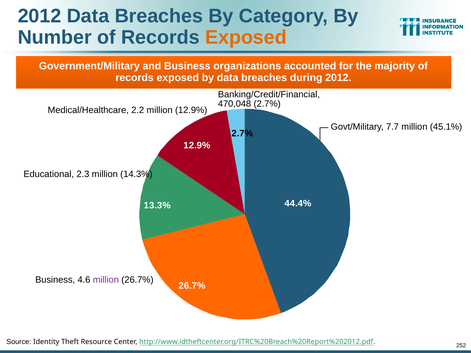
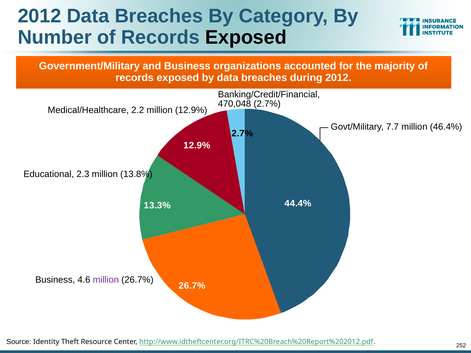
Exposed at (246, 37) colour: orange -> black
45.1%: 45.1% -> 46.4%
14.3%: 14.3% -> 13.8%
